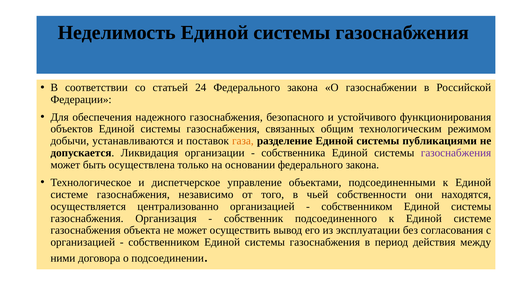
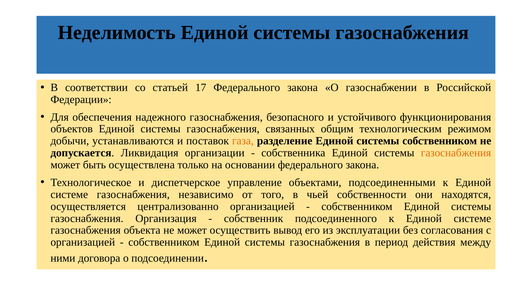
24: 24 -> 17
системы публикациями: публикациями -> собственником
газоснабжения at (456, 153) colour: purple -> orange
